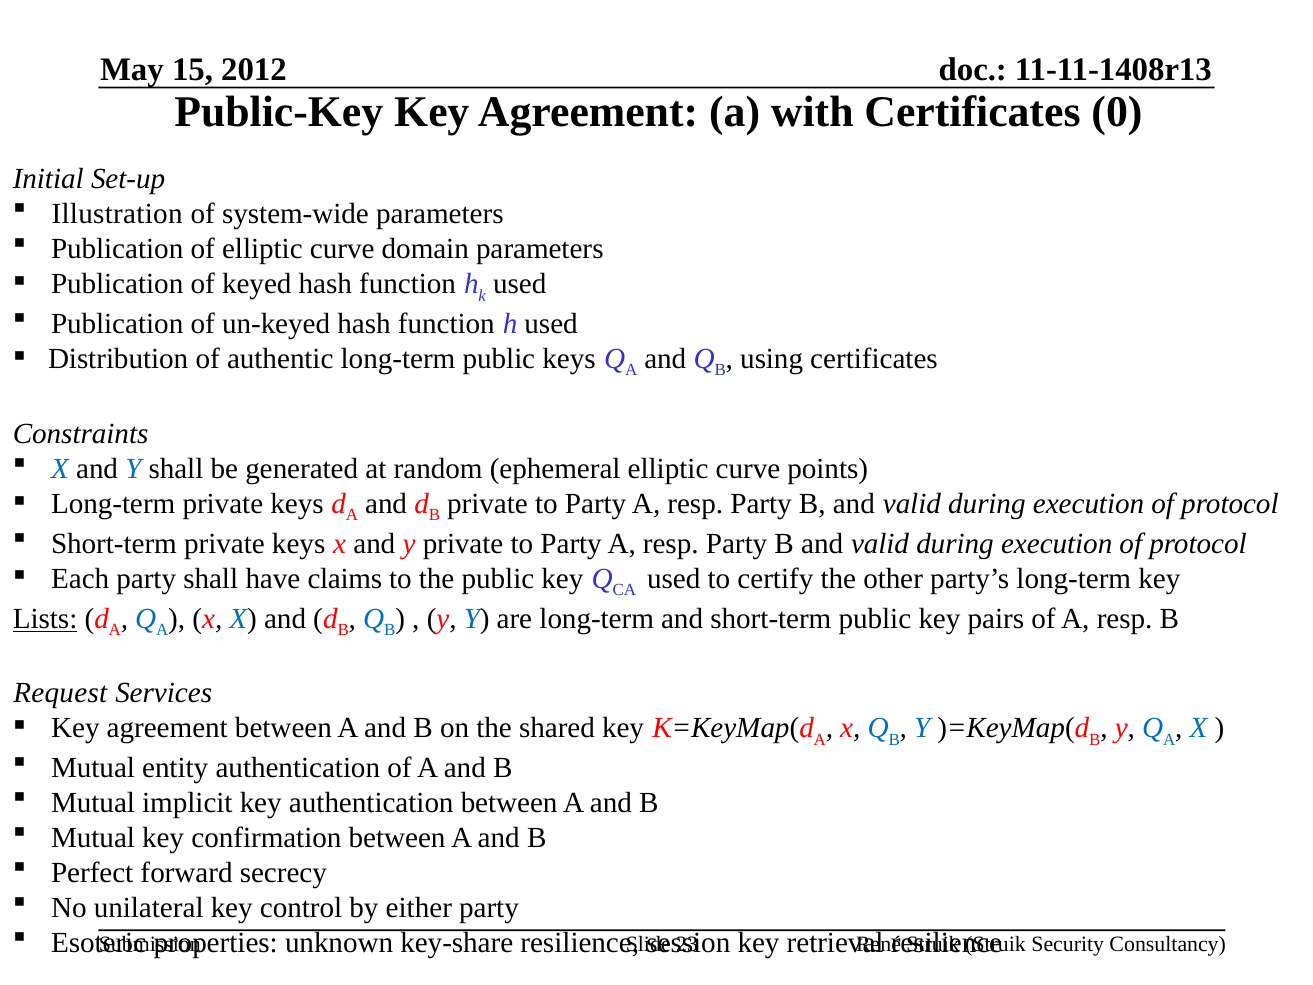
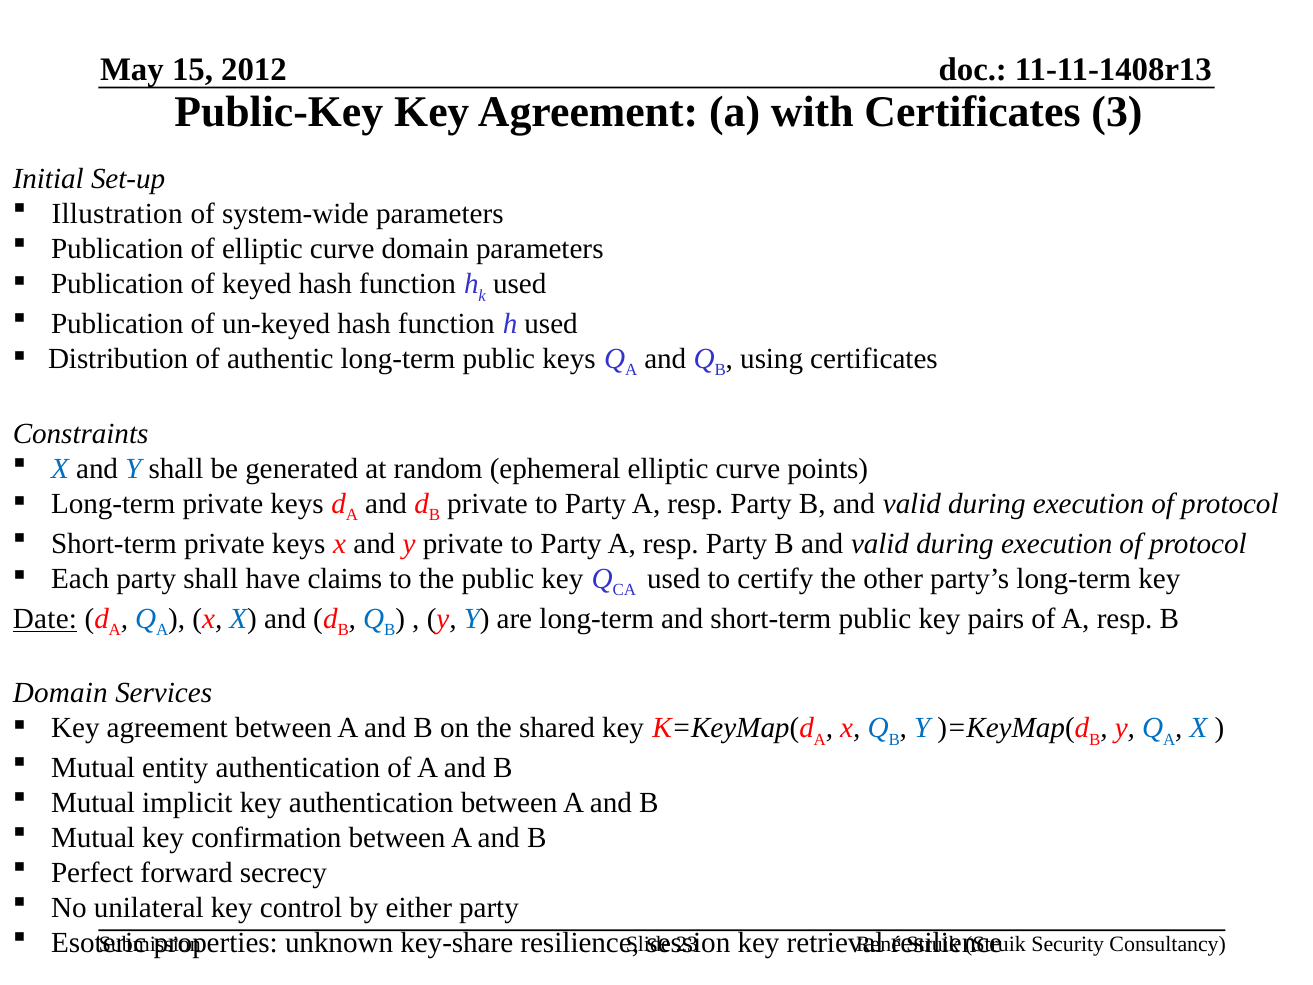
0: 0 -> 3
Lists: Lists -> Date
Request at (60, 693): Request -> Domain
